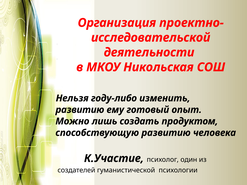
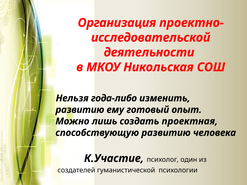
году-либо: году-либо -> года-либо
продуктом: продуктом -> проектная
